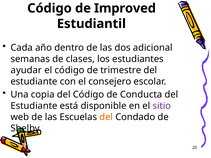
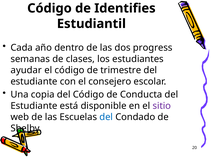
Improved: Improved -> Identifies
adicional: adicional -> progress
del at (106, 117) colour: orange -> blue
